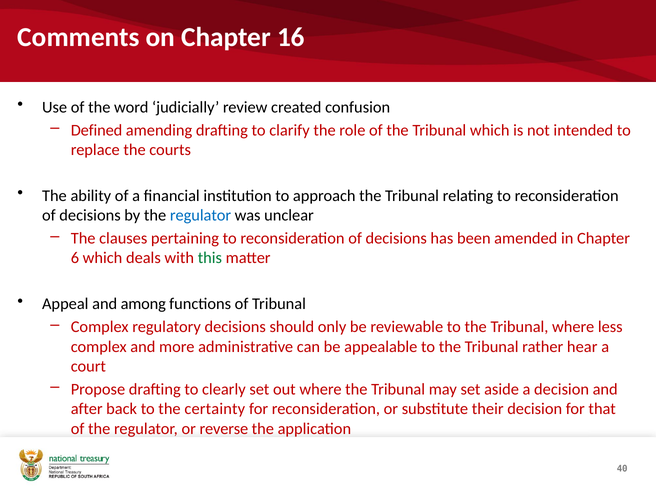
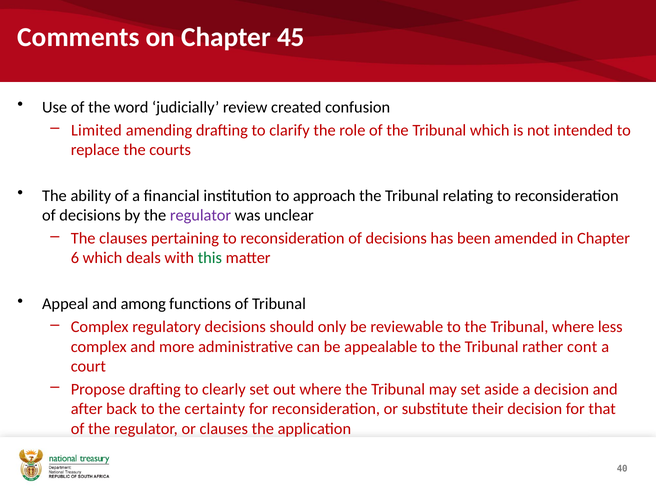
16: 16 -> 45
Defined: Defined -> Limited
regulator at (201, 215) colour: blue -> purple
hear: hear -> cont
or reverse: reverse -> clauses
